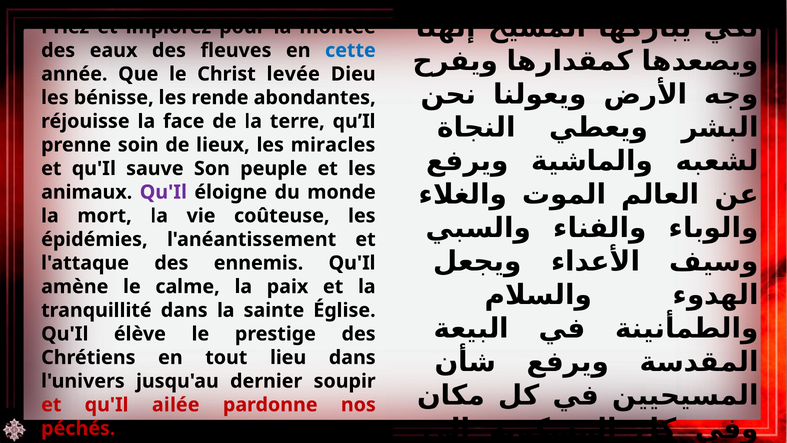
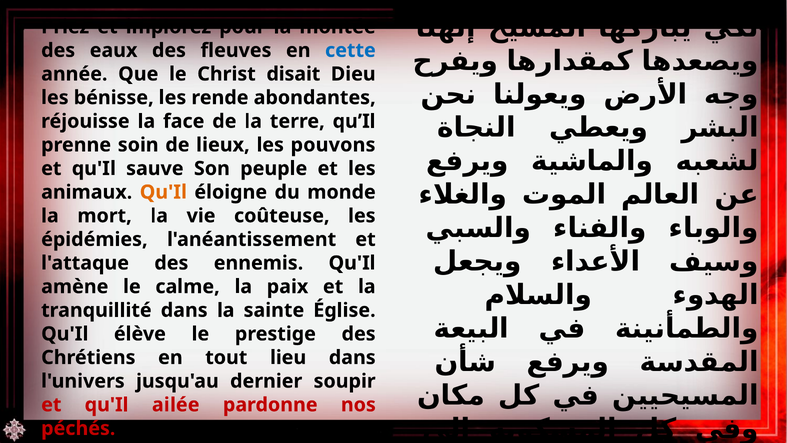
levée: levée -> disait
miracles: miracles -> pouvons
Qu'Il at (163, 192) colour: purple -> orange
